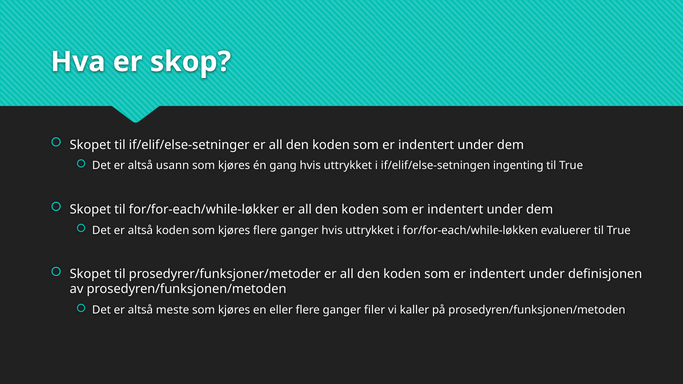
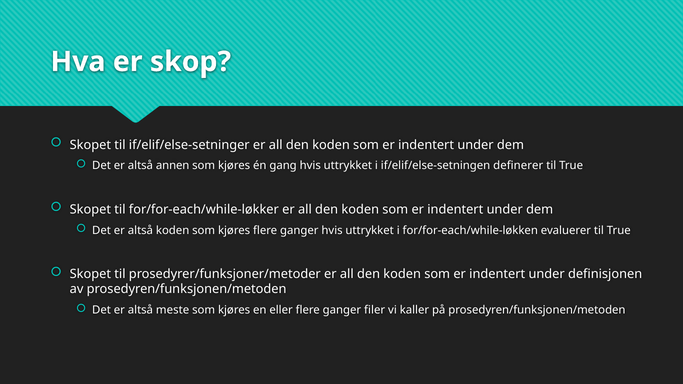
usann: usann -> annen
ingenting: ingenting -> definerer
